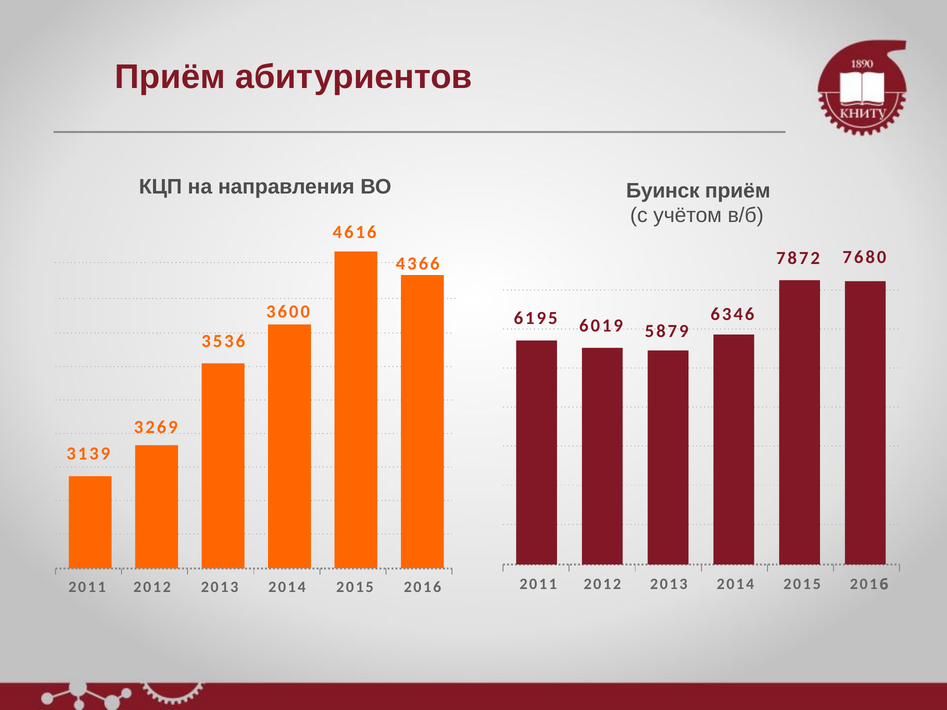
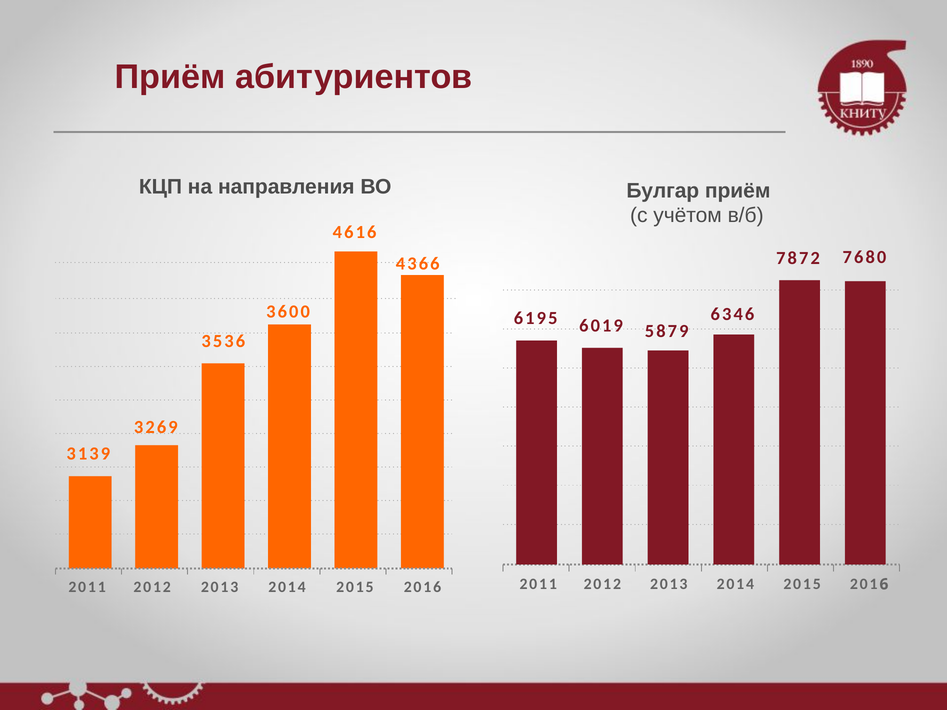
Буинск: Буинск -> Булгар
